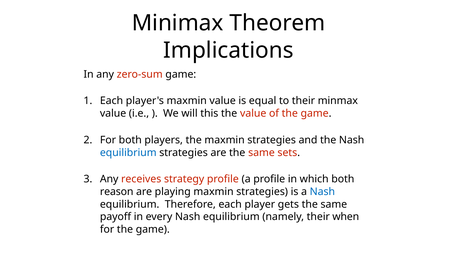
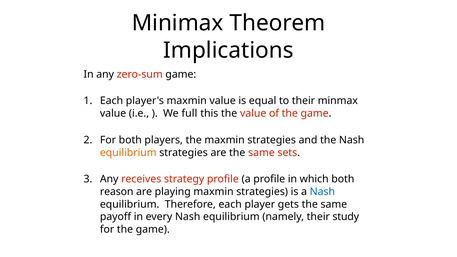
will: will -> full
equilibrium at (128, 153) colour: blue -> orange
when: when -> study
